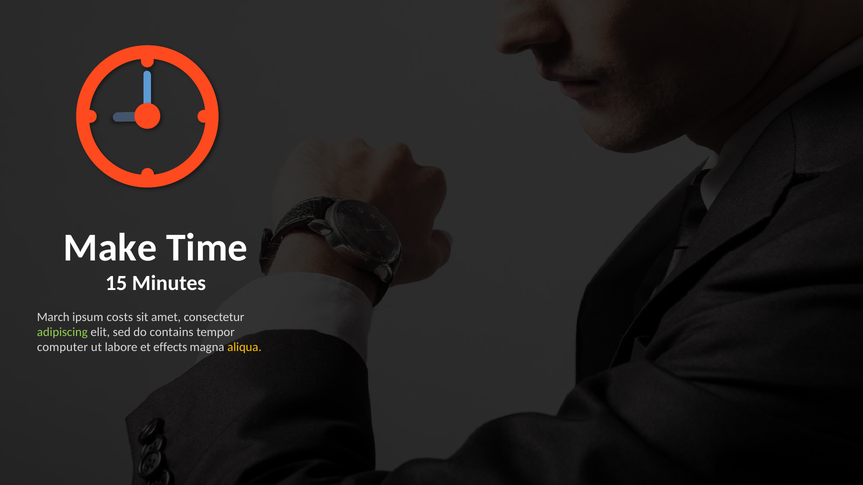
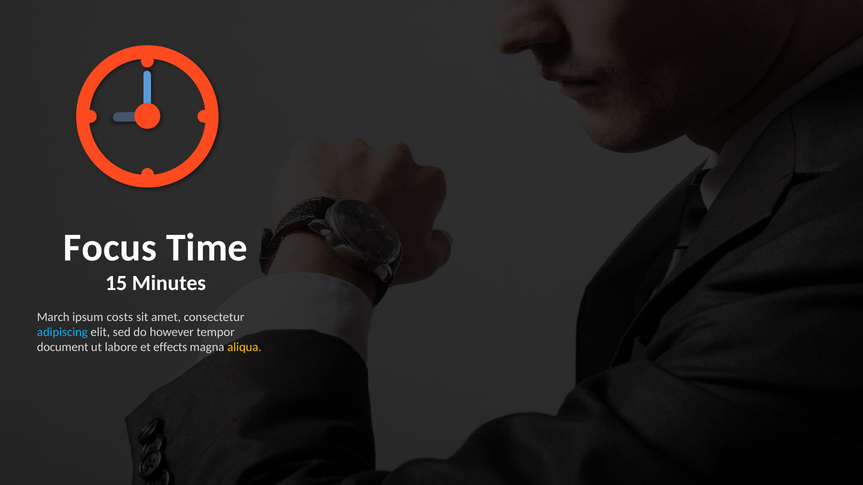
Make: Make -> Focus
adipiscing colour: light green -> light blue
contains: contains -> however
computer: computer -> document
